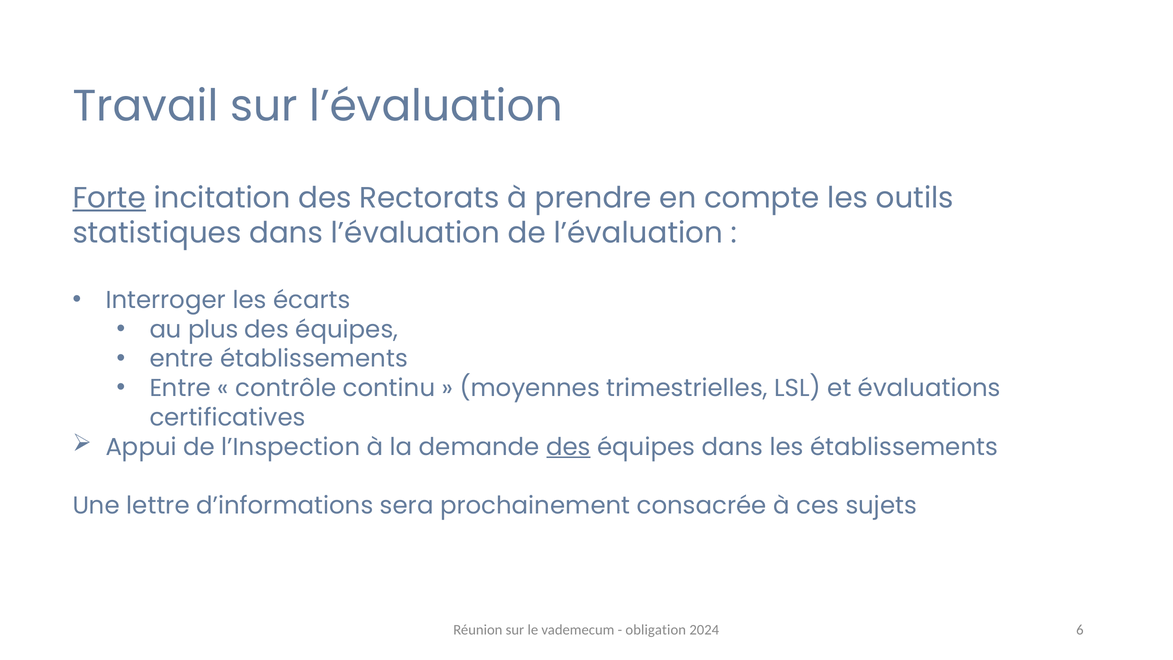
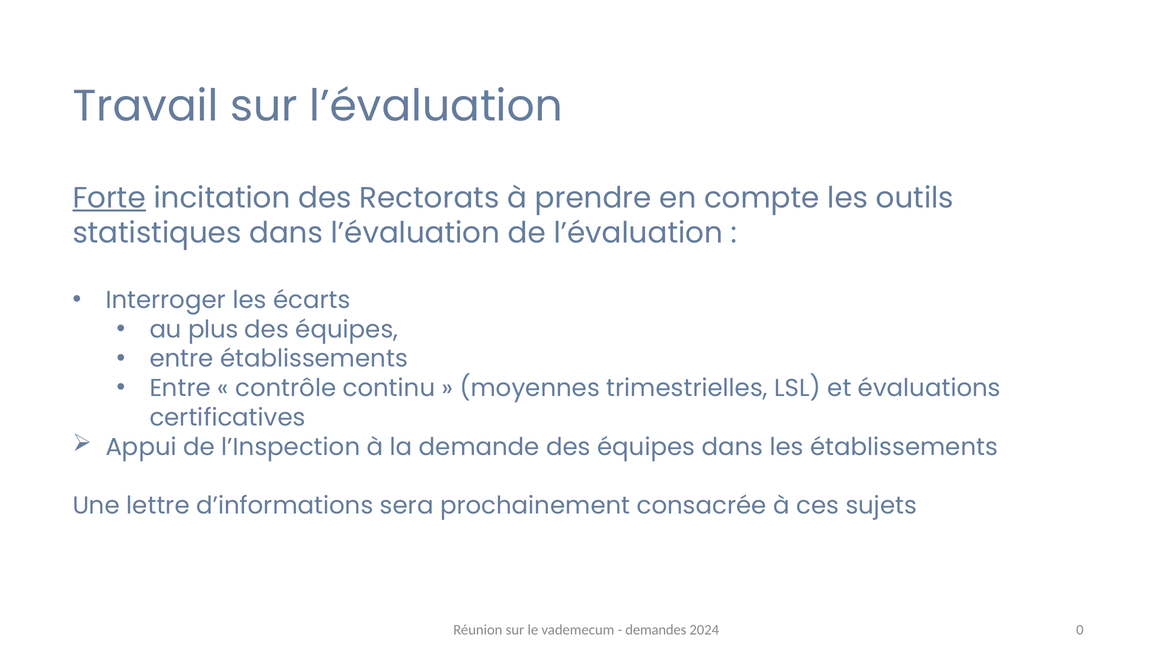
des at (568, 447) underline: present -> none
obligation: obligation -> demandes
6: 6 -> 0
